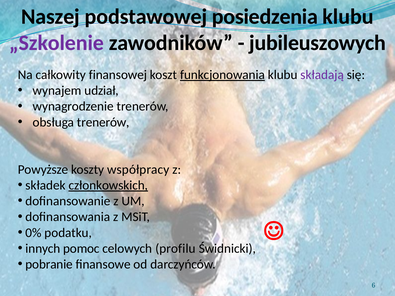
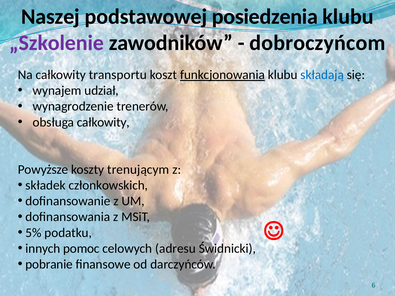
jubileuszowych: jubileuszowych -> dobroczyńcom
finansowej: finansowej -> transportu
składają colour: purple -> blue
obsługa trenerów: trenerów -> całkowity
współpracy: współpracy -> trenującym
członkowskich underline: present -> none
0%: 0% -> 5%
profilu: profilu -> adresu
